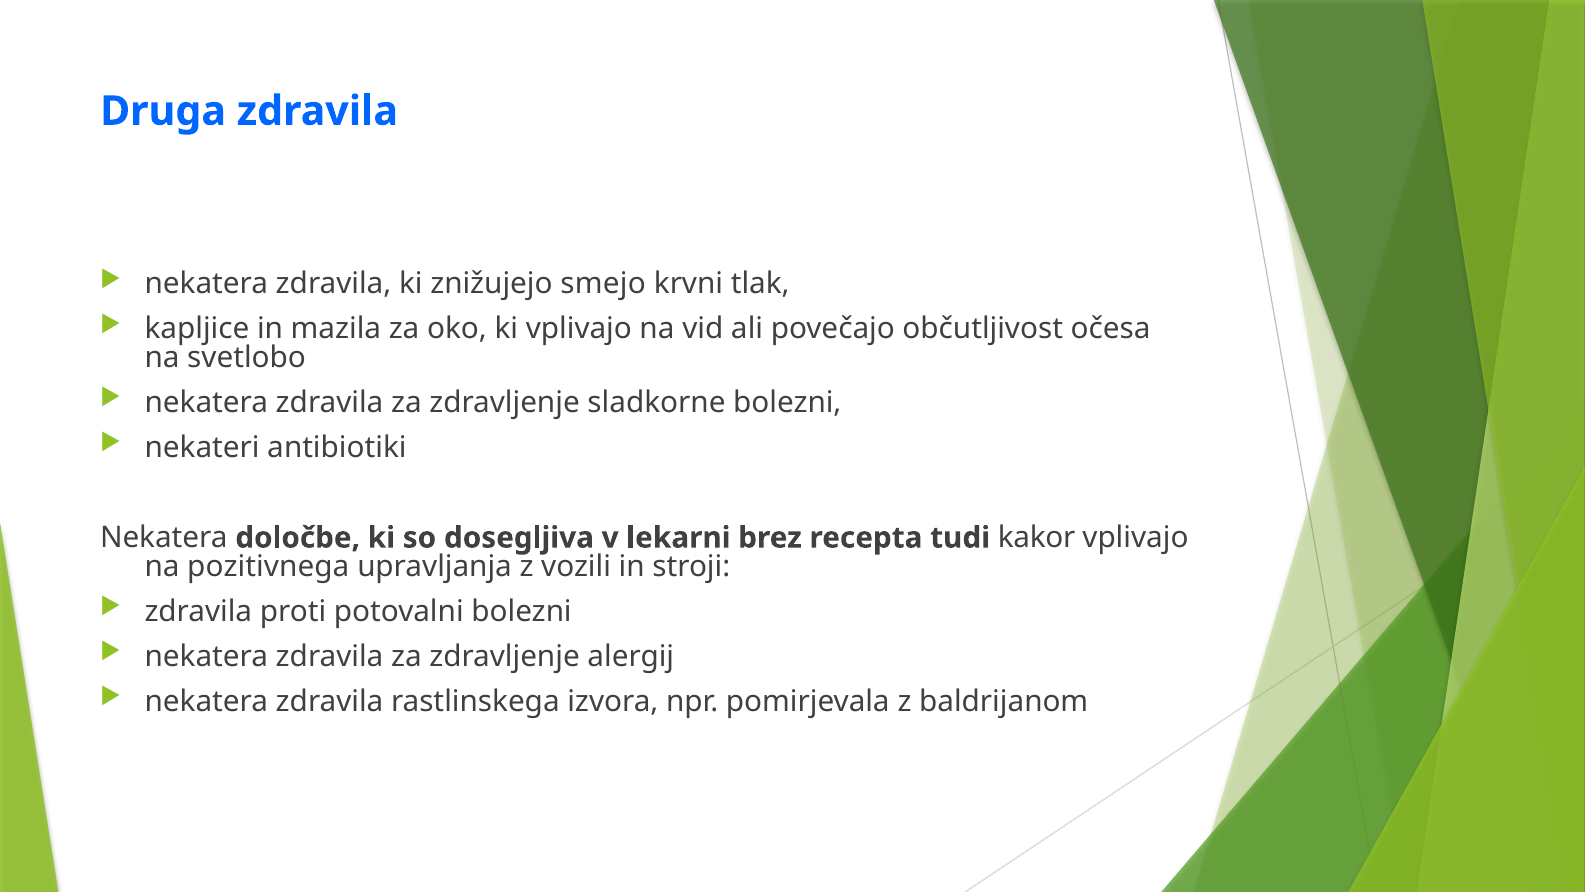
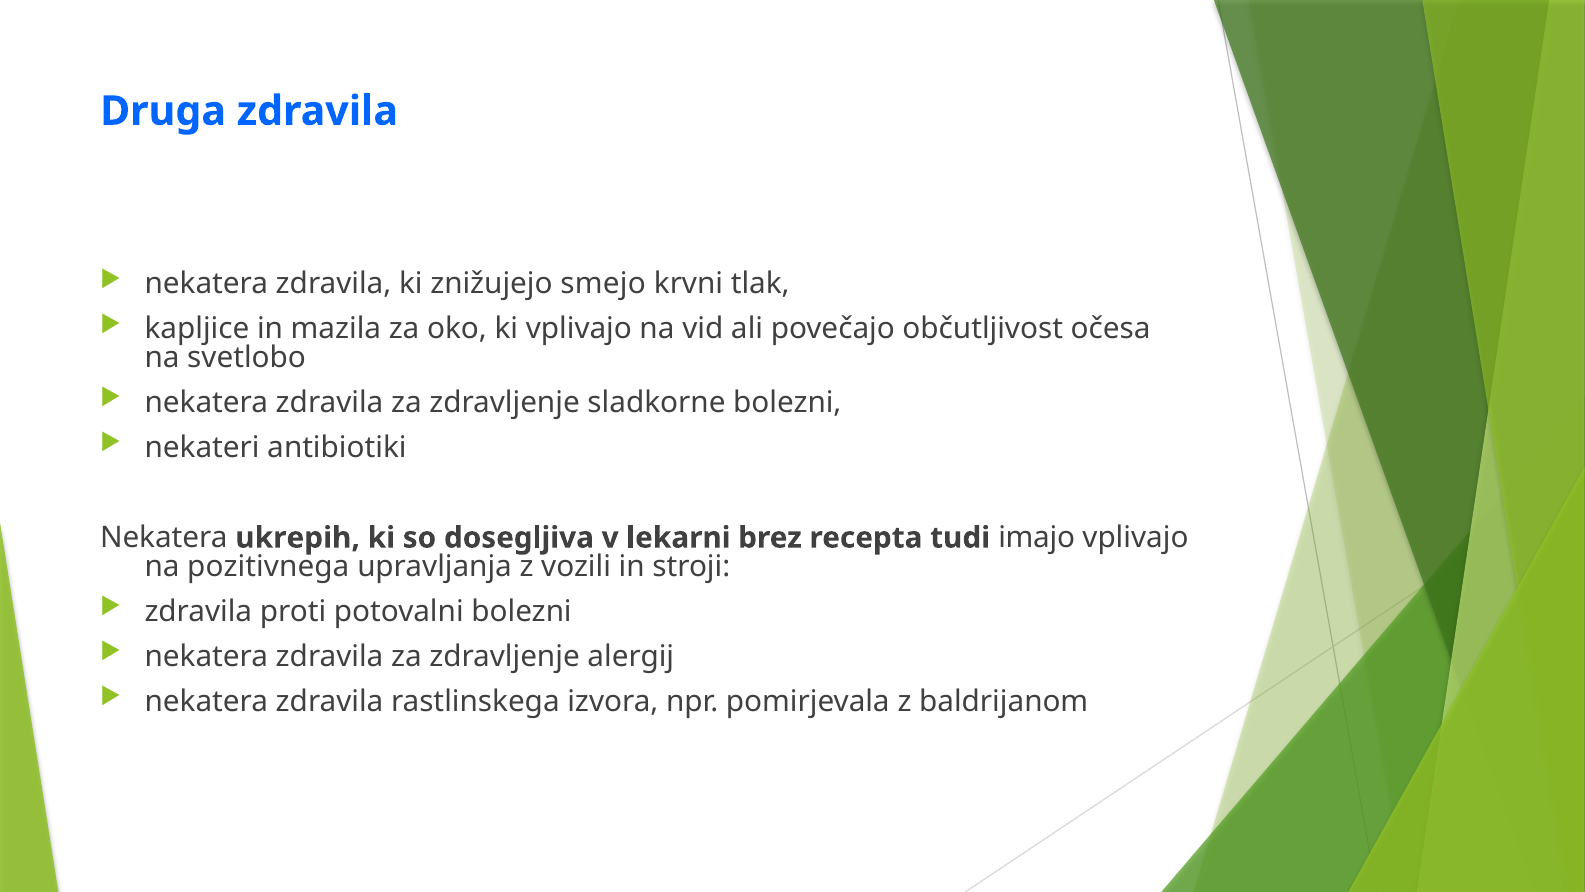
določbe: določbe -> ukrepih
kakor: kakor -> imajo
